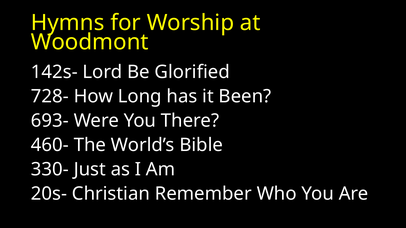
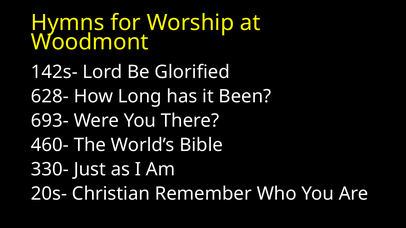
728-: 728- -> 628-
